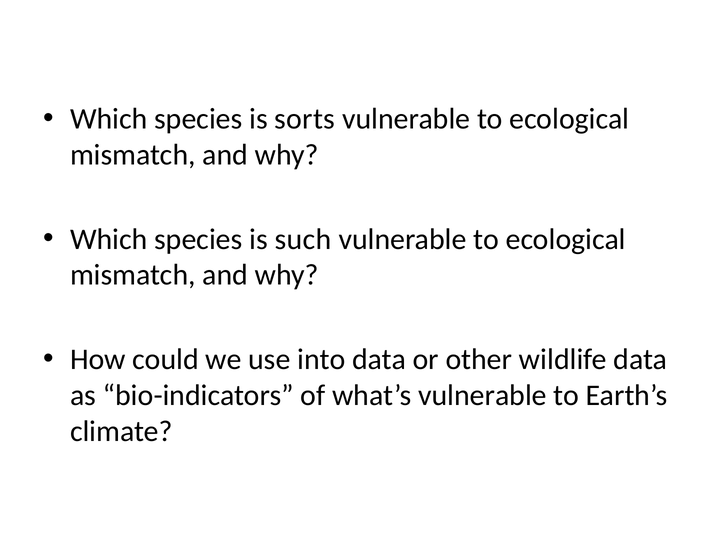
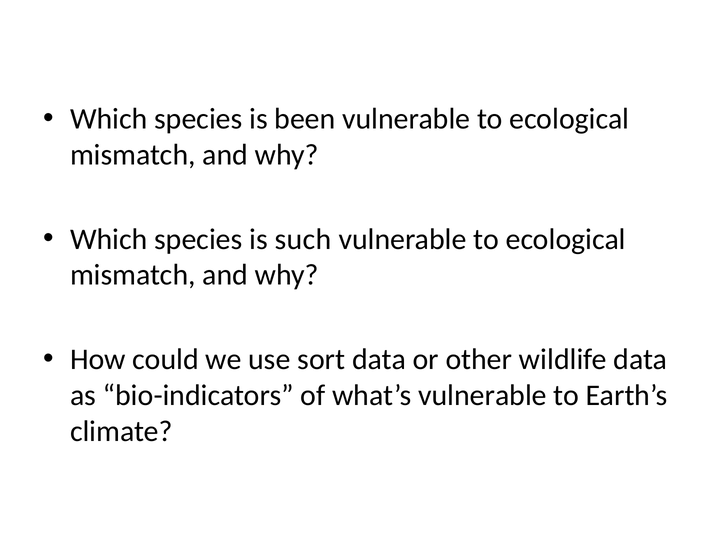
sorts: sorts -> been
into: into -> sort
